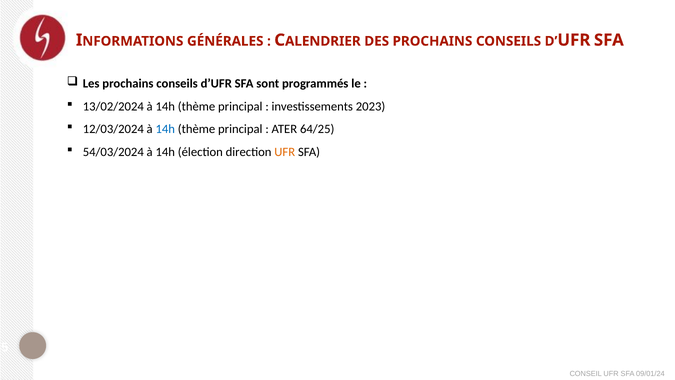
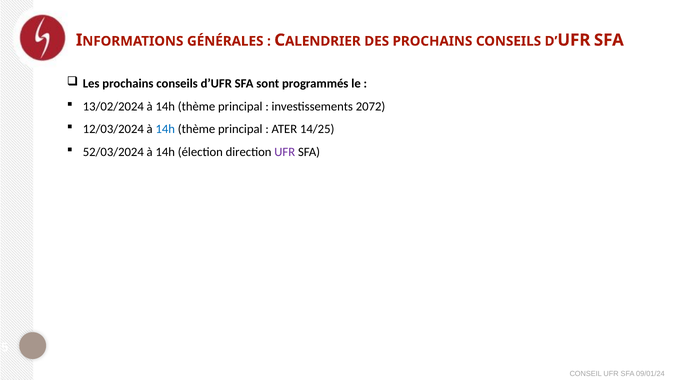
2023: 2023 -> 2072
64/25: 64/25 -> 14/25
54/03/2024: 54/03/2024 -> 52/03/2024
UFR at (285, 152) colour: orange -> purple
